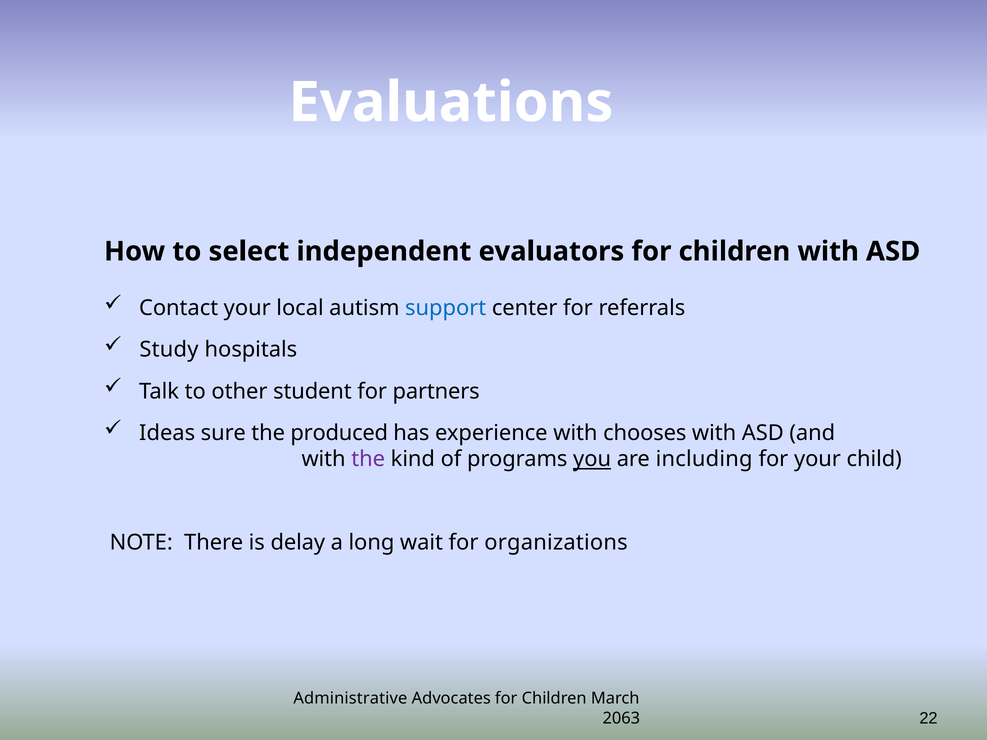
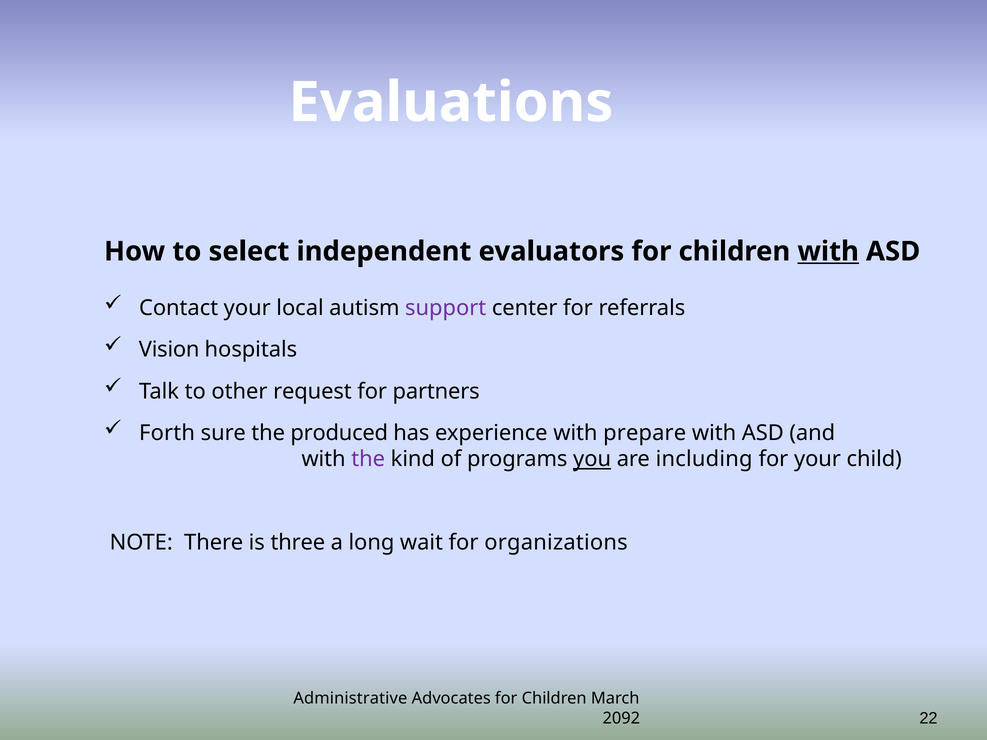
with at (828, 251) underline: none -> present
support colour: blue -> purple
Study: Study -> Vision
student: student -> request
Ideas: Ideas -> Forth
chooses: chooses -> prepare
delay: delay -> three
2063: 2063 -> 2092
